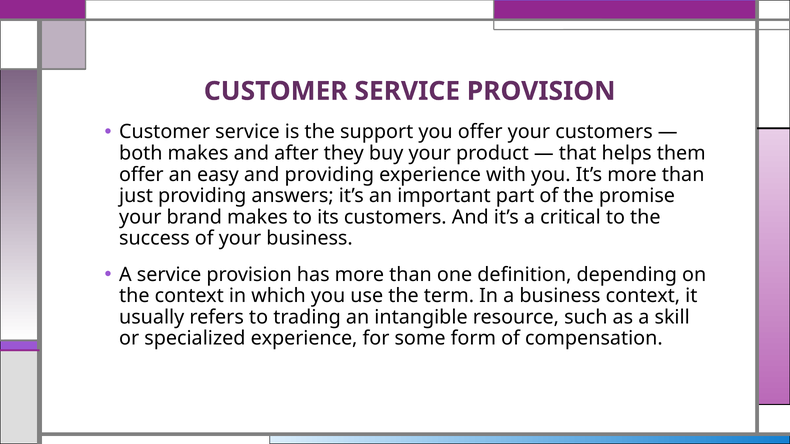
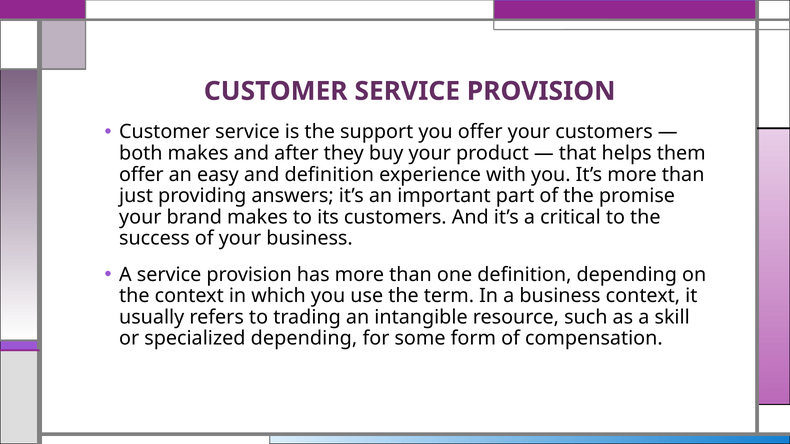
and providing: providing -> definition
specialized experience: experience -> depending
